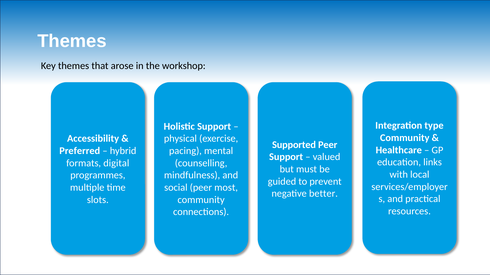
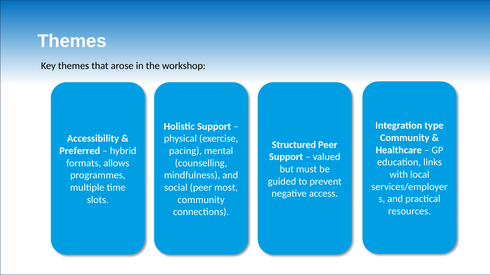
Supported: Supported -> Structured
digital: digital -> allows
better: better -> access
